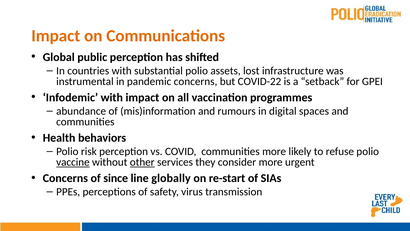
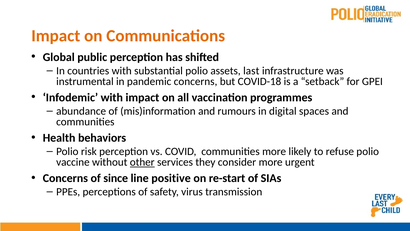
lost: lost -> last
COVID-22: COVID-22 -> COVID-18
vaccine underline: present -> none
globally: globally -> positive
